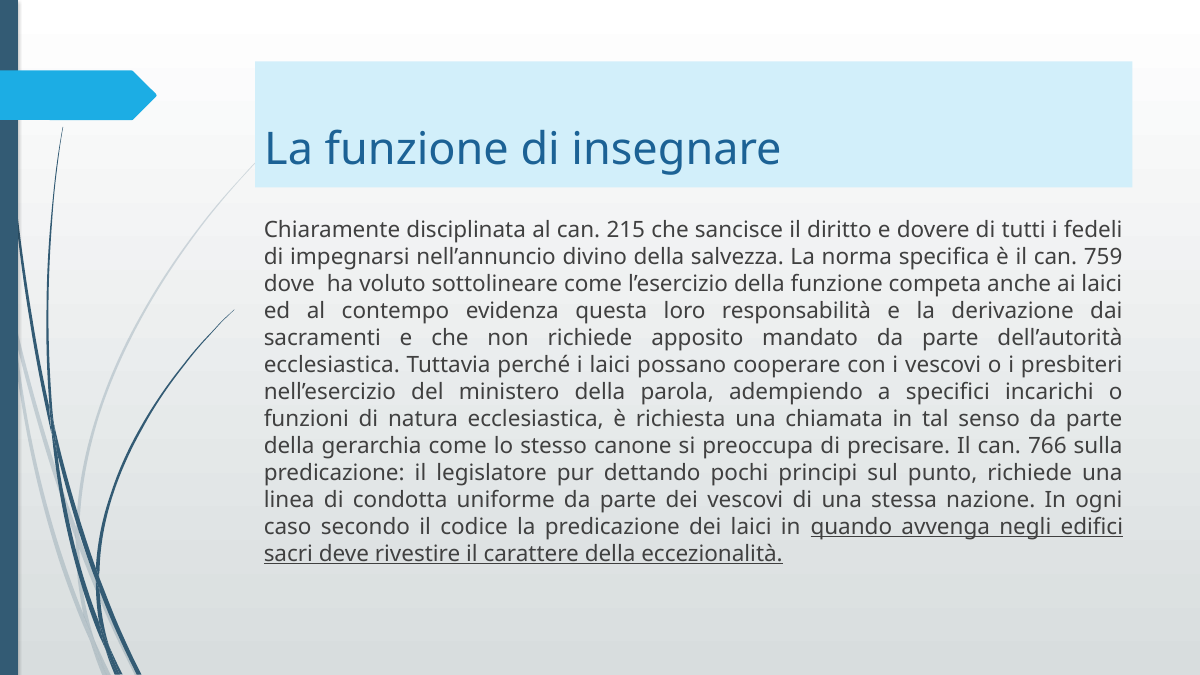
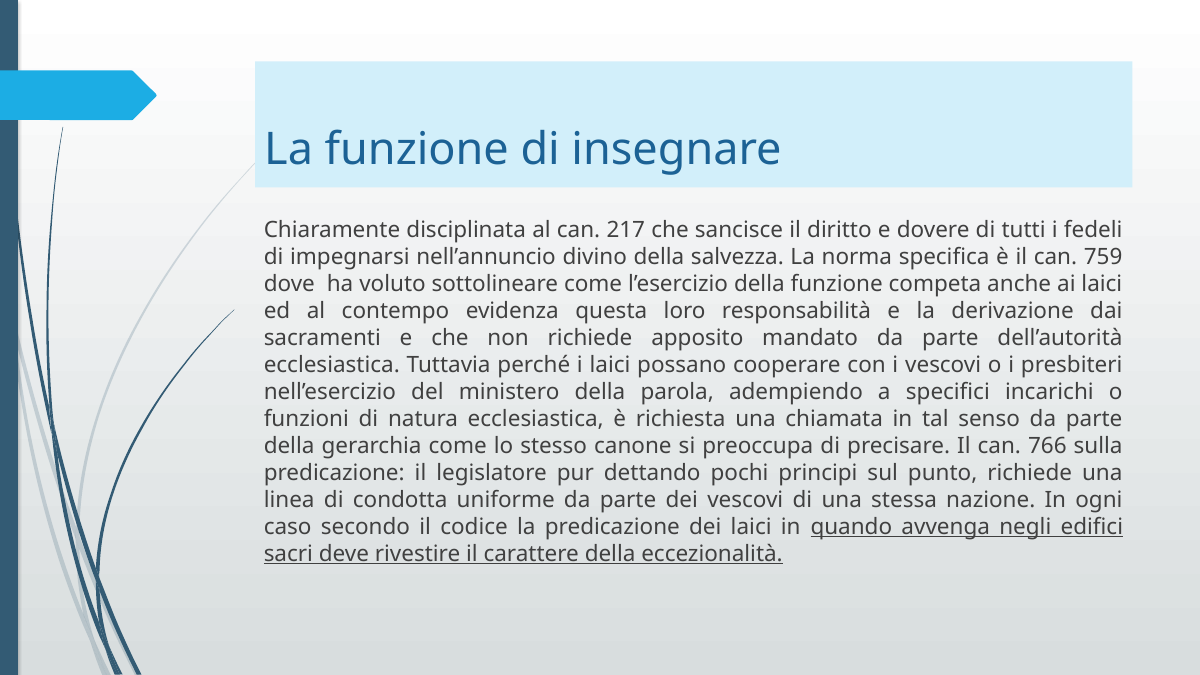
215: 215 -> 217
